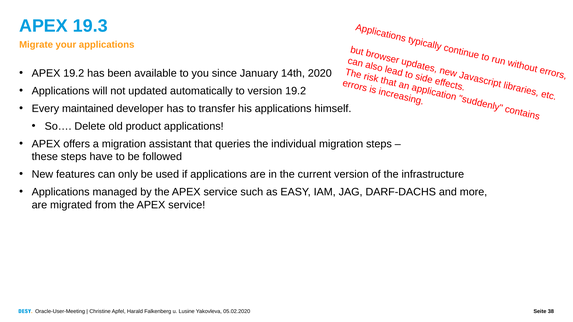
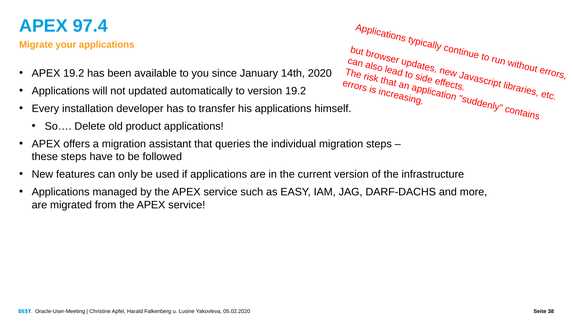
19.3: 19.3 -> 97.4
maintained: maintained -> installation
